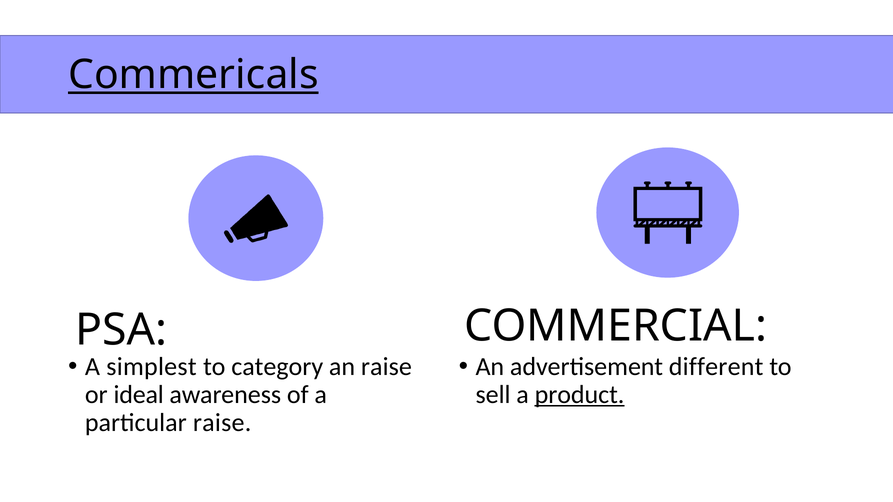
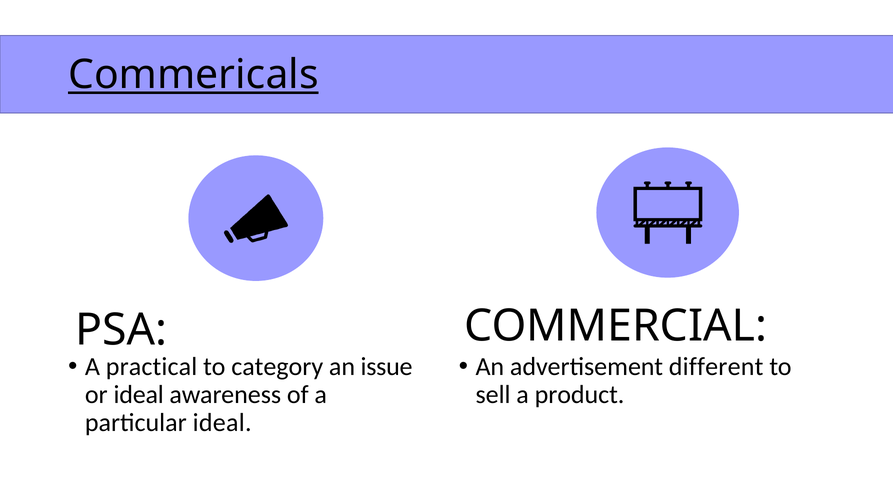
simplest: simplest -> practical
an raise: raise -> issue
product underline: present -> none
particular raise: raise -> ideal
